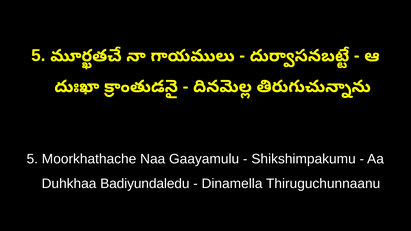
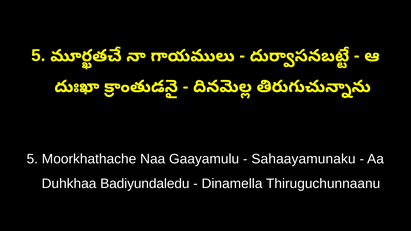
Shikshimpakumu: Shikshimpakumu -> Sahaayamunaku
